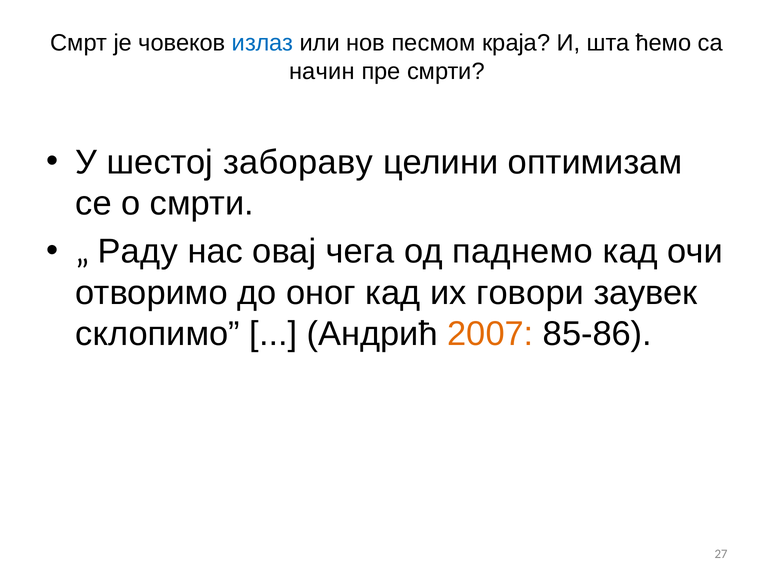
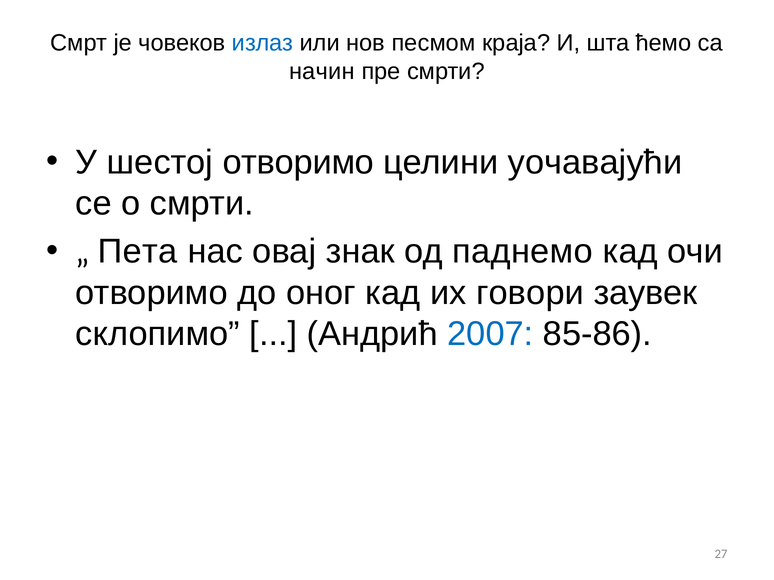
шестој забораву: забораву -> отворимо
оптимизам: оптимизам -> уочавајући
Раду: Раду -> Пета
чега: чега -> знак
2007 colour: orange -> blue
